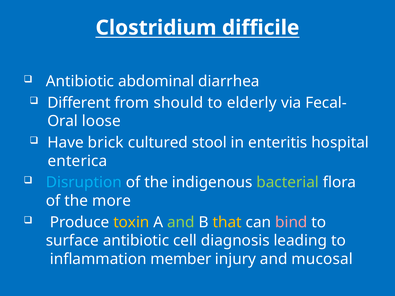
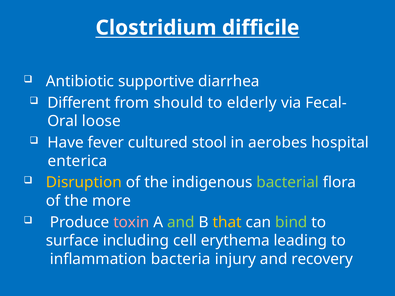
abdominal: abdominal -> supportive
brick: brick -> fever
enteritis: enteritis -> aerobes
Disruption colour: light blue -> yellow
toxin colour: yellow -> pink
bind colour: pink -> light green
surface antibiotic: antibiotic -> including
diagnosis: diagnosis -> erythema
member: member -> bacteria
mucosal: mucosal -> recovery
